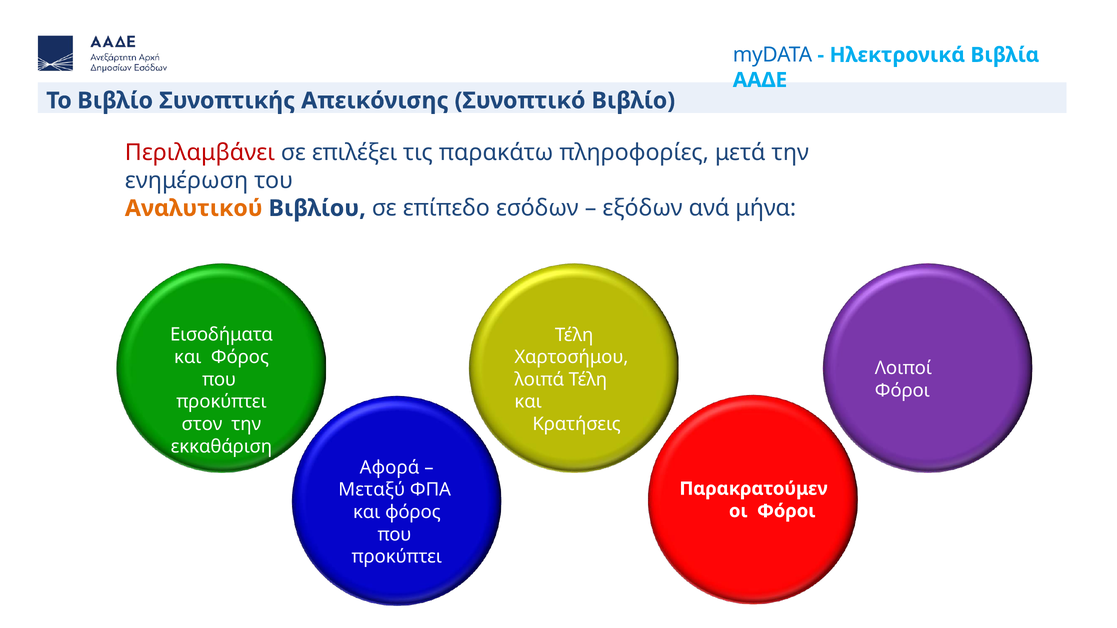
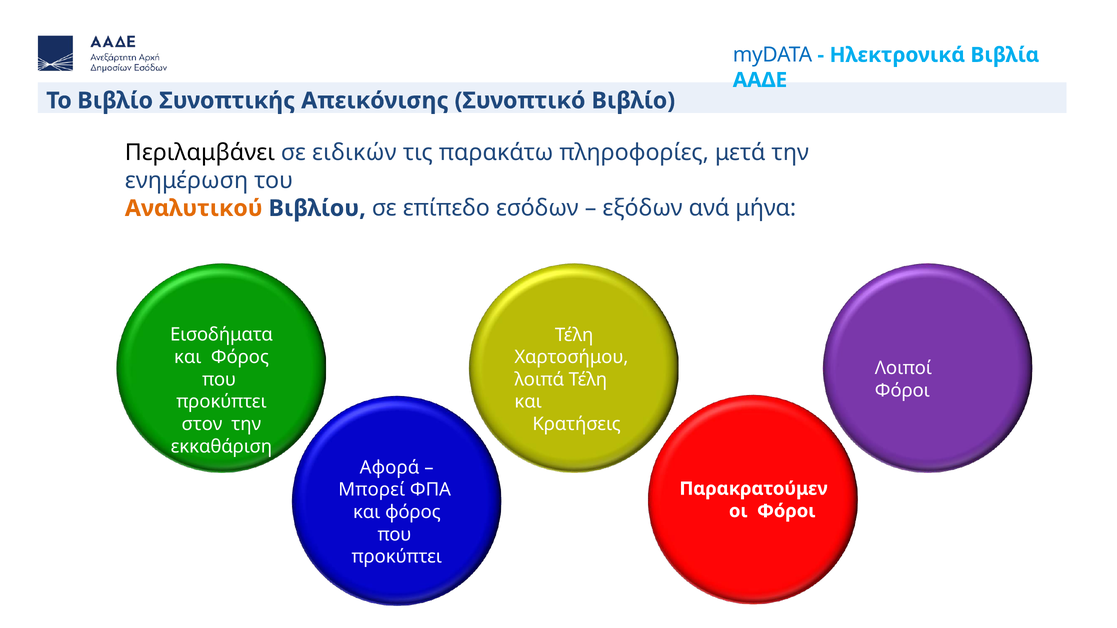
Περιλαμβάνει colour: red -> black
επιλέξει: επιλέξει -> ειδικών
Μεταξύ: Μεταξύ -> Μπορεί
